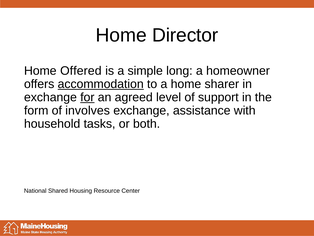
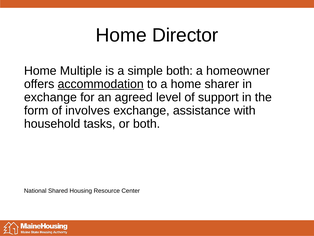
Offered: Offered -> Multiple
simple long: long -> both
for underline: present -> none
